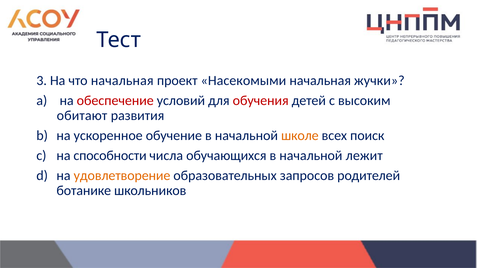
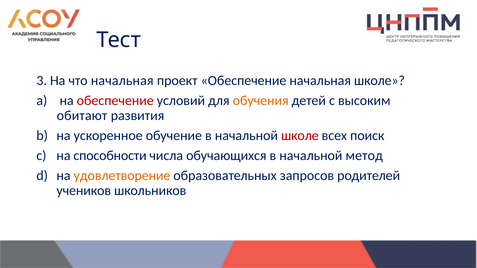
проект Насекомыми: Насекомыми -> Обеспечение
начальная жучки: жучки -> школе
обучения colour: red -> orange
школе at (300, 136) colour: orange -> red
лежит: лежит -> метод
ботанике: ботанике -> учеников
